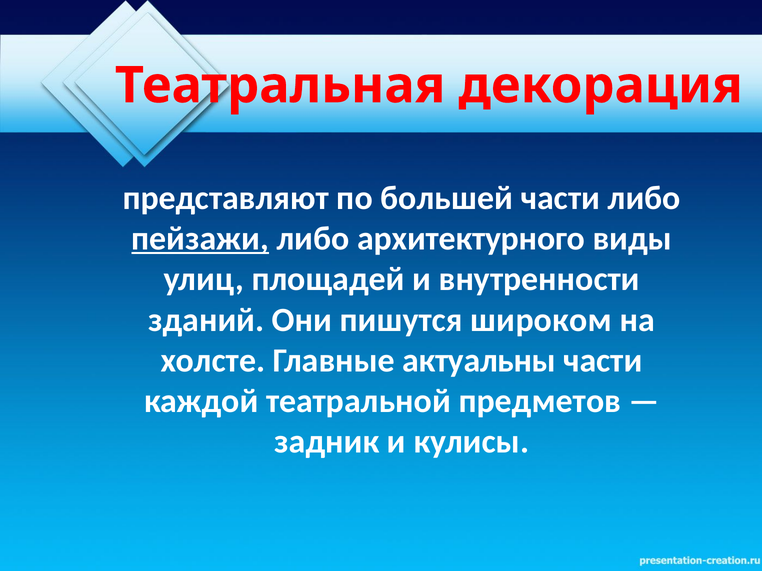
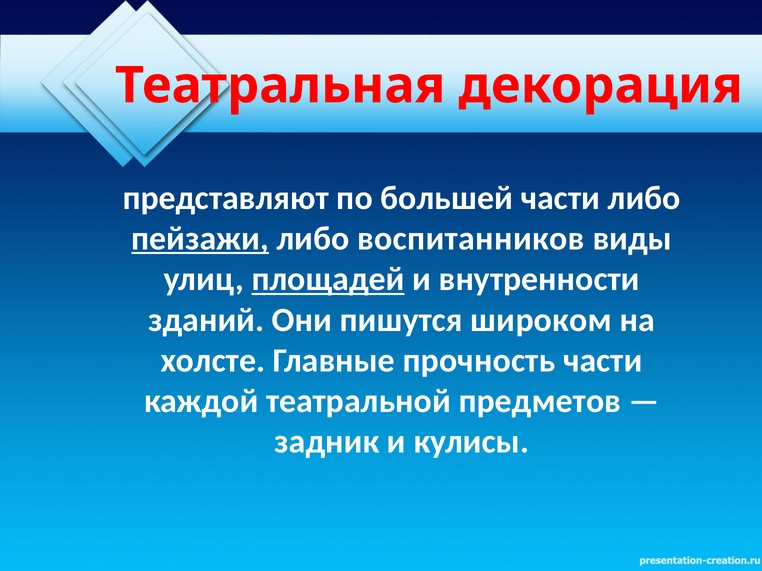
архитектурного: архитектурного -> воспитанников
площадей underline: none -> present
актуальны: актуальны -> прочность
